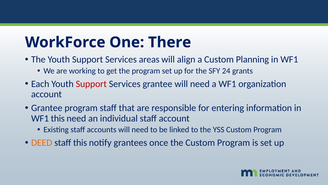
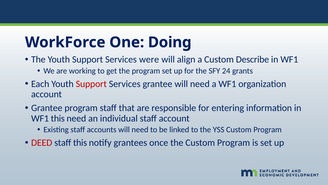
There: There -> Doing
areas: areas -> were
Planning: Planning -> Describe
DEED colour: orange -> red
